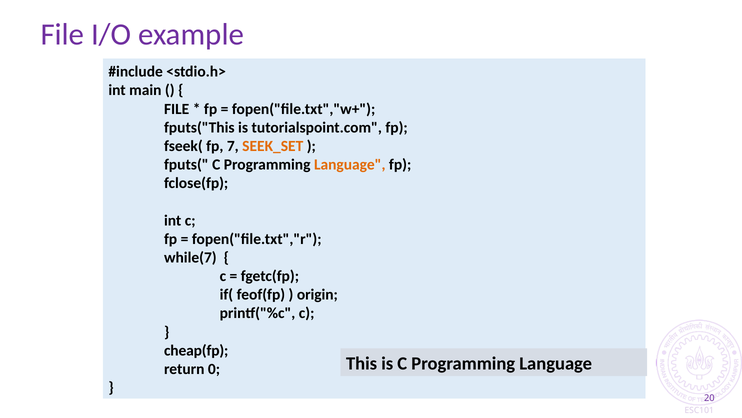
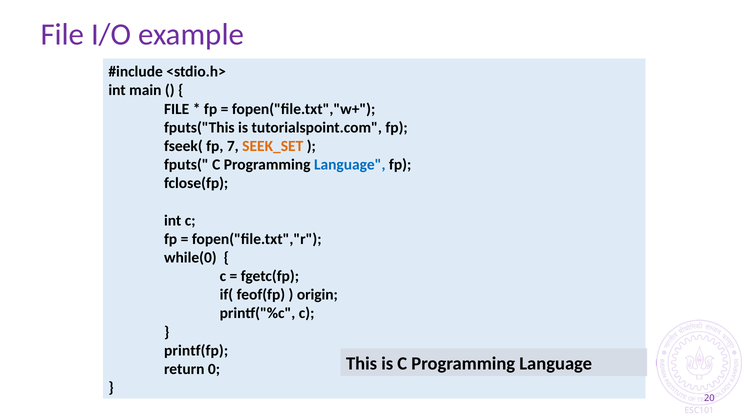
Language at (350, 164) colour: orange -> blue
while(7: while(7 -> while(0
cheap(fp: cheap(fp -> printf(fp
